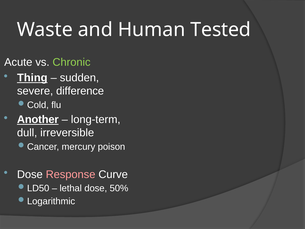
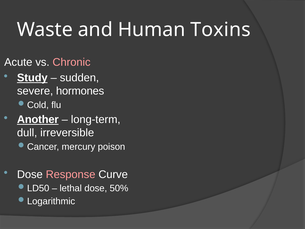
Tested: Tested -> Toxins
Chronic colour: light green -> pink
Thing: Thing -> Study
difference: difference -> hormones
